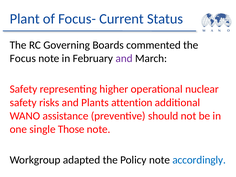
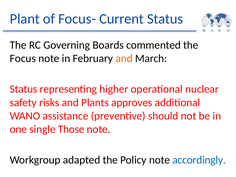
and at (124, 58) colour: purple -> orange
Safety at (24, 89): Safety -> Status
attention: attention -> approves
